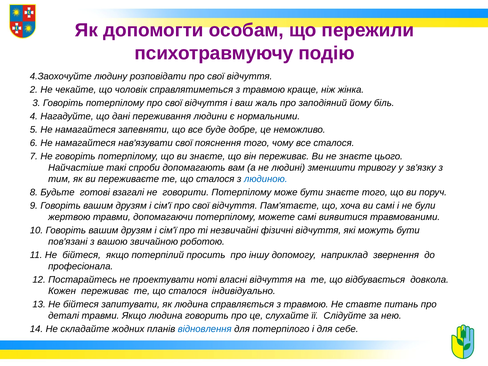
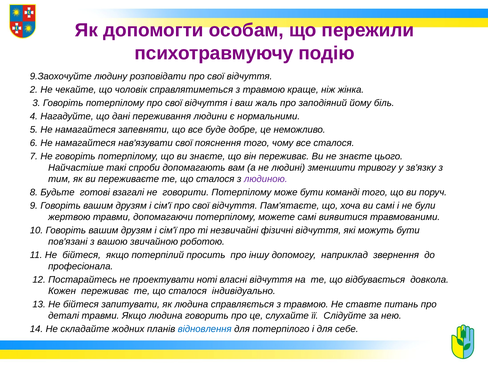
4.Заохочуйте: 4.Заохочуйте -> 9.Заохочуйте
людиною colour: blue -> purple
бути знаєте: знаєте -> команді
